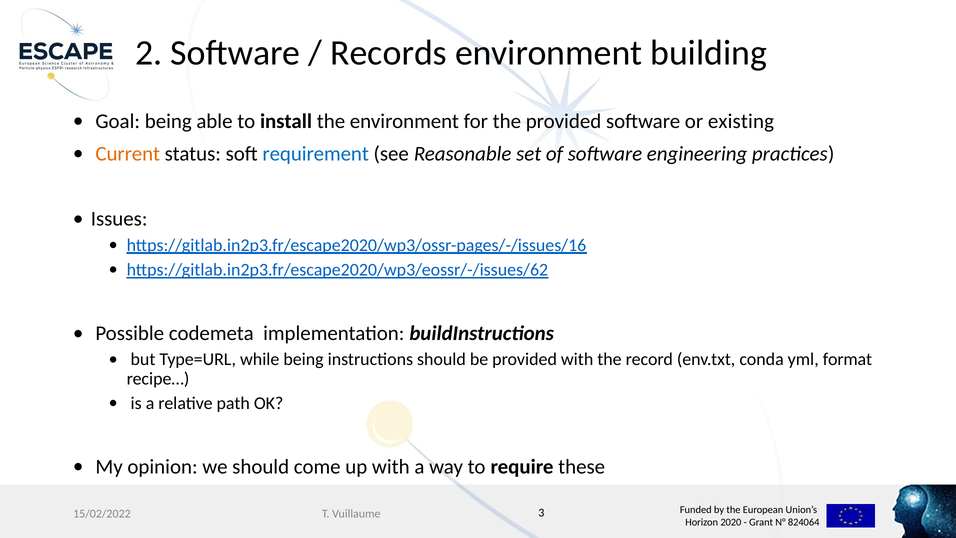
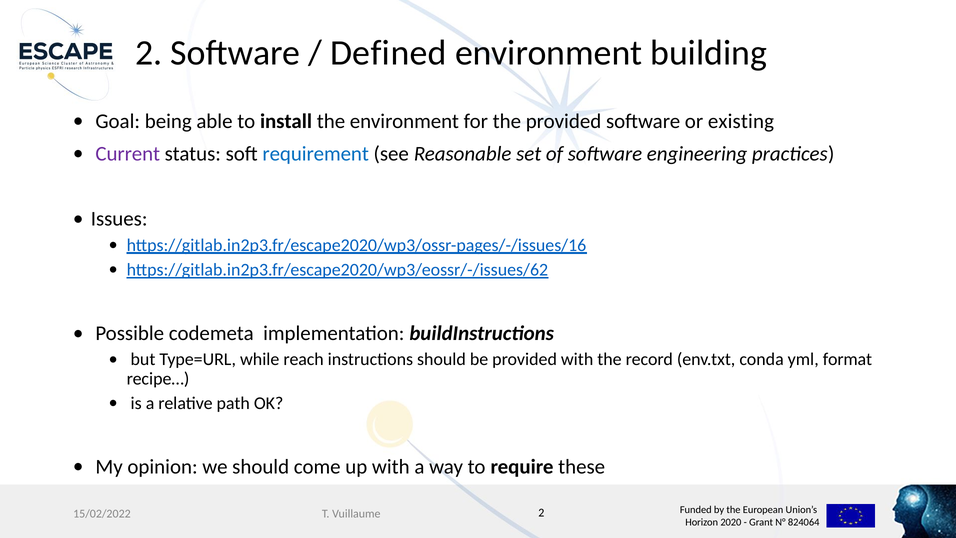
Records: Records -> Defined
Current colour: orange -> purple
while being: being -> reach
Vuillaume 3: 3 -> 2
